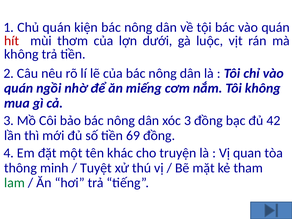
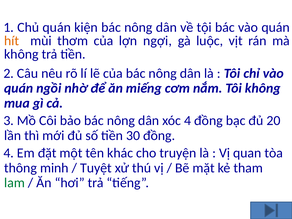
hít colour: red -> orange
dưới: dưới -> ngợi
xóc 3: 3 -> 4
42: 42 -> 20
69: 69 -> 30
